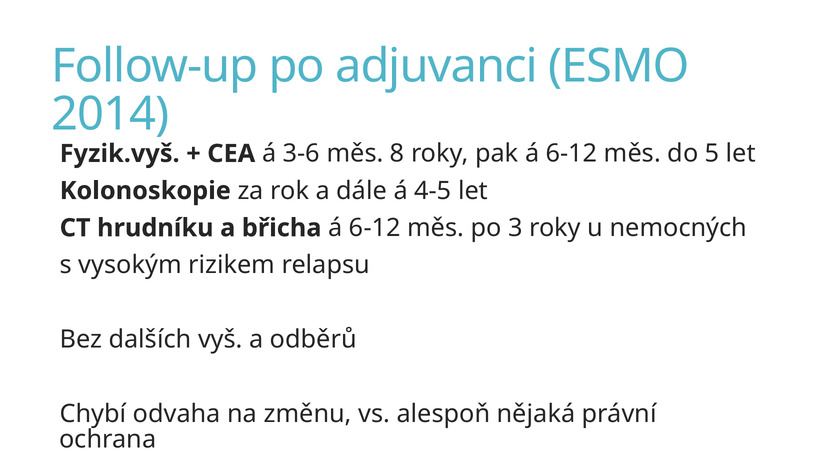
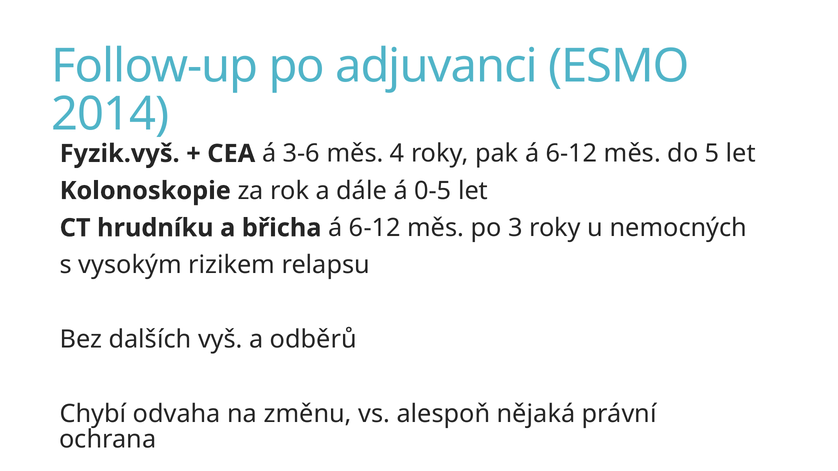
8: 8 -> 4
4-5: 4-5 -> 0-5
